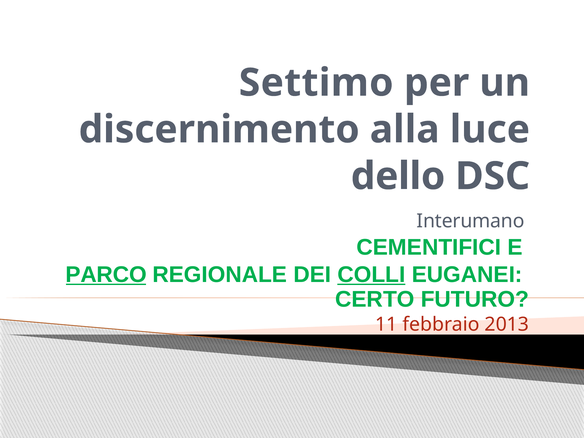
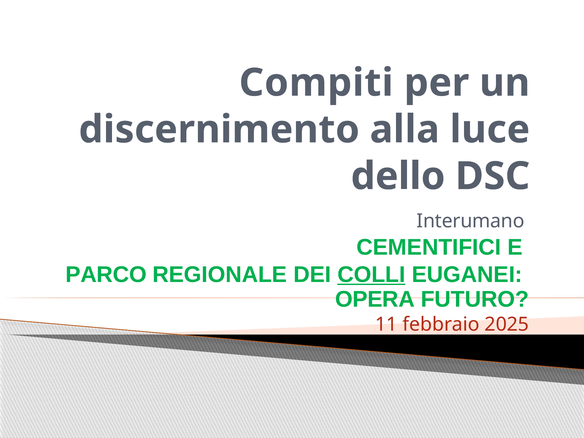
Settimo: Settimo -> Compiti
PARCO underline: present -> none
CERTO: CERTO -> OPERA
2013: 2013 -> 2025
